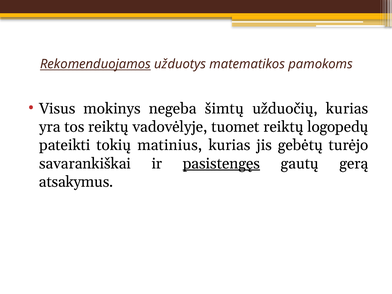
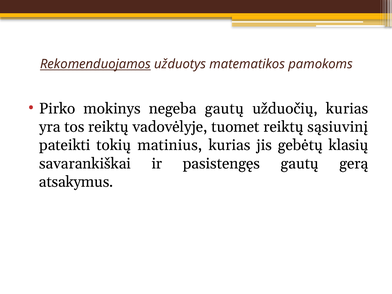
Visus: Visus -> Pirko
negeba šimtų: šimtų -> gautų
logopedų: logopedų -> sąsiuvinį
turėjo: turėjo -> klasių
pasistengęs underline: present -> none
